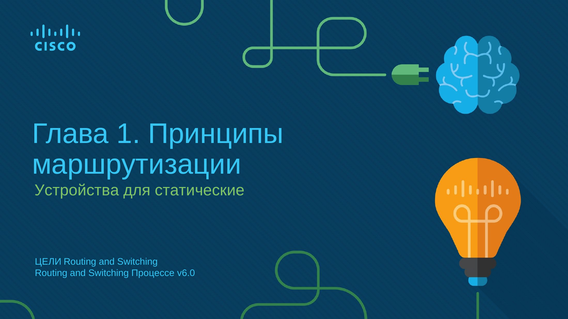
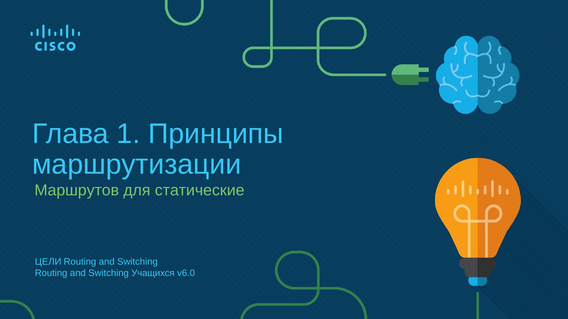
Устройства: Устройства -> Маршрутов
Процессе: Процессе -> Учащихся
